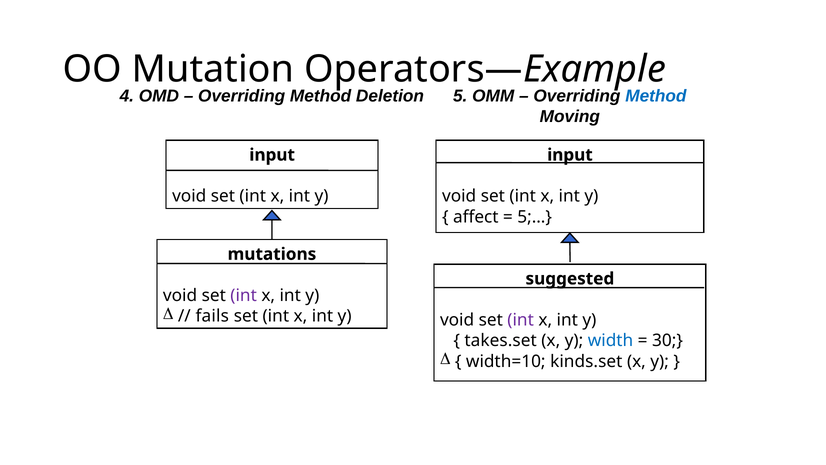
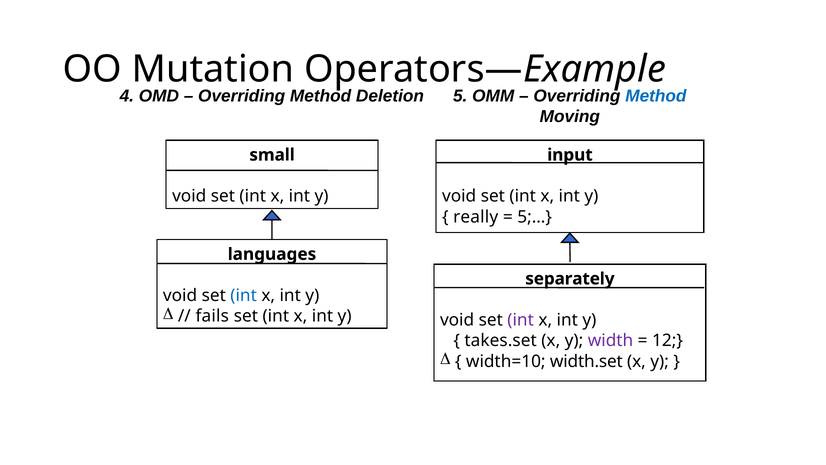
input at (272, 155): input -> small
affect: affect -> really
mutations: mutations -> languages
suggested: suggested -> separately
int at (244, 295) colour: purple -> blue
width colour: blue -> purple
30: 30 -> 12
kinds.set: kinds.set -> width.set
